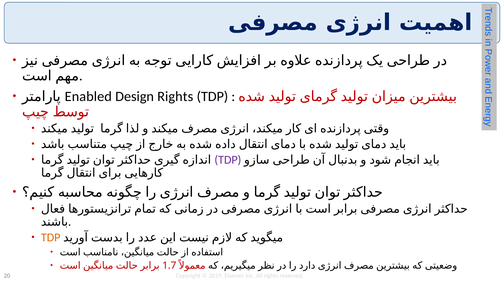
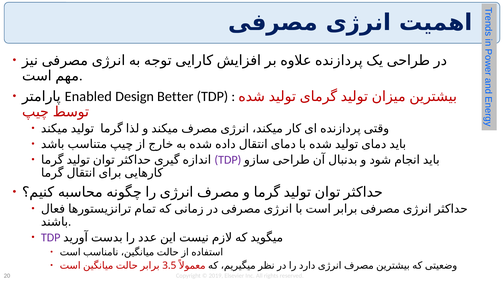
Design Rights: Rights -> Better
TDP at (51, 238) colour: orange -> purple
1.7: 1.7 -> 3.5
